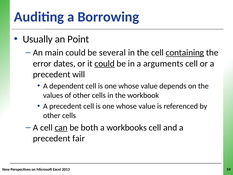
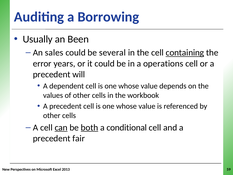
Point: Point -> Been
main: main -> sales
dates: dates -> years
could at (105, 63) underline: present -> none
arguments: arguments -> operations
both underline: none -> present
workbooks: workbooks -> conditional
